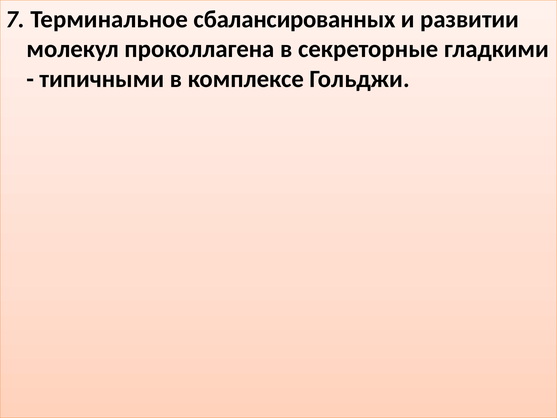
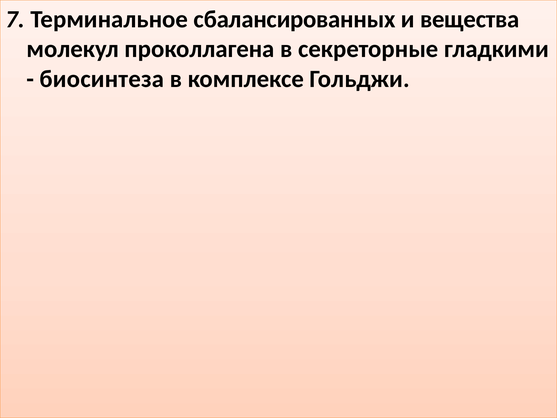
развитии: развитии -> вещества
типичными: типичными -> биосинтеза
